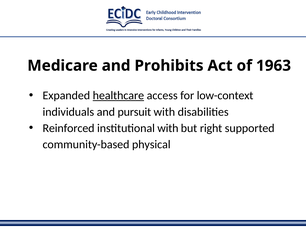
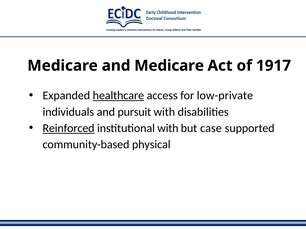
and Prohibits: Prohibits -> Medicare
1963: 1963 -> 1917
low-context: low-context -> low-private
Reinforced underline: none -> present
right: right -> case
